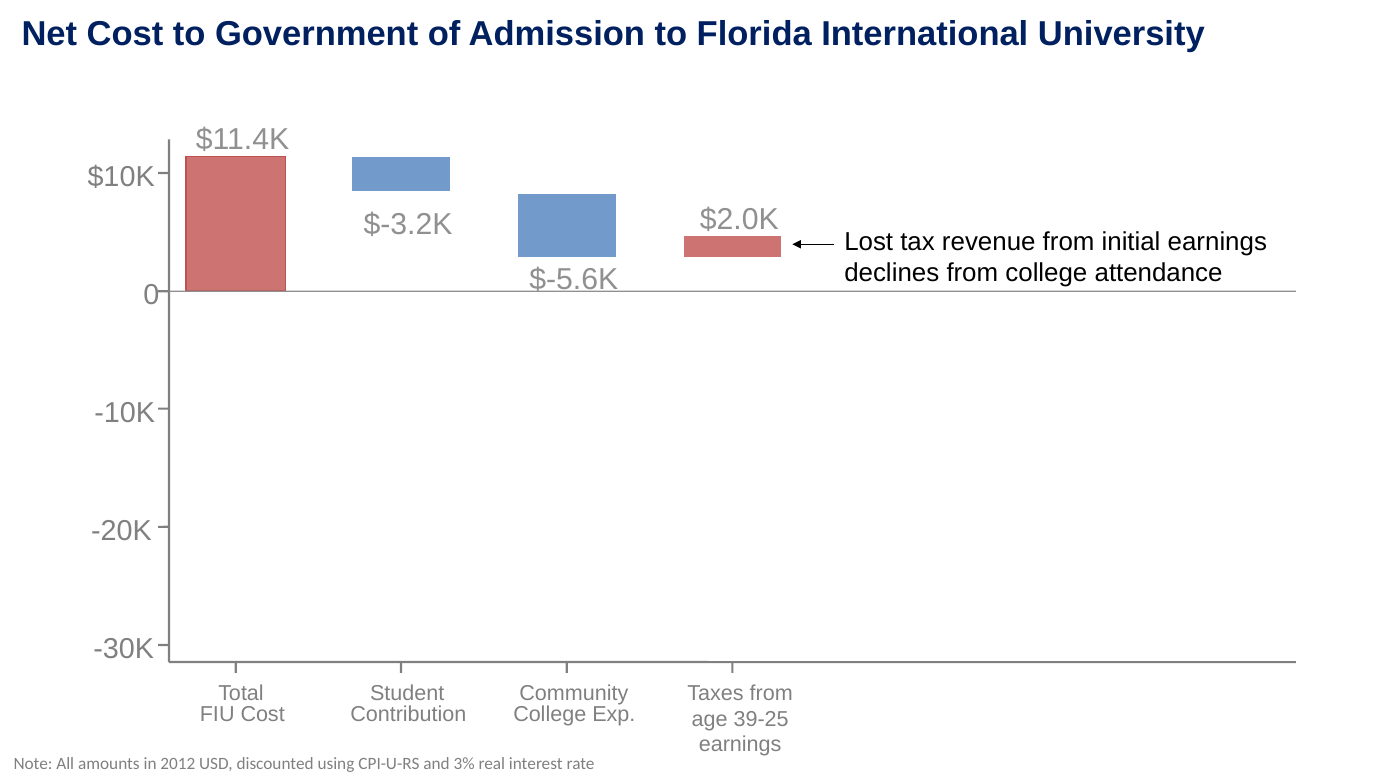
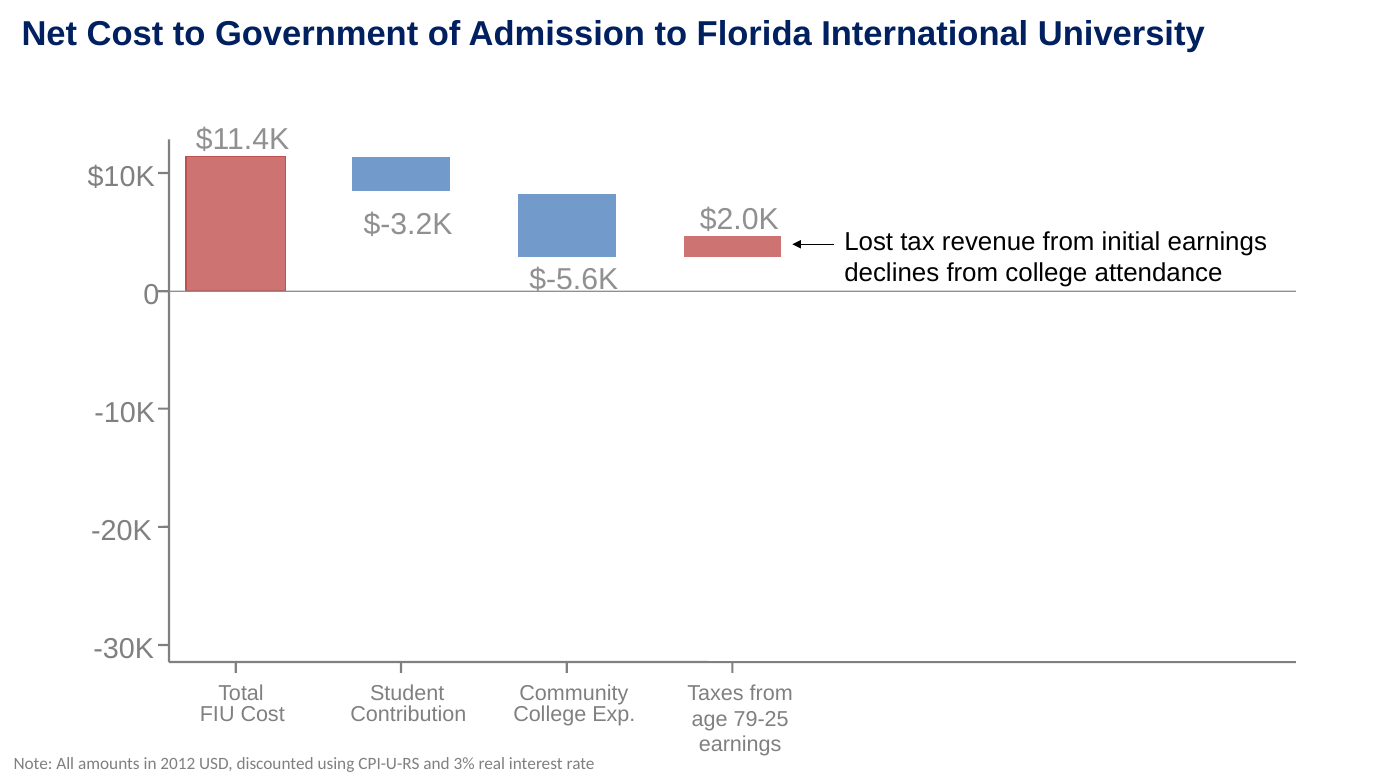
39-25: 39-25 -> 79-25
